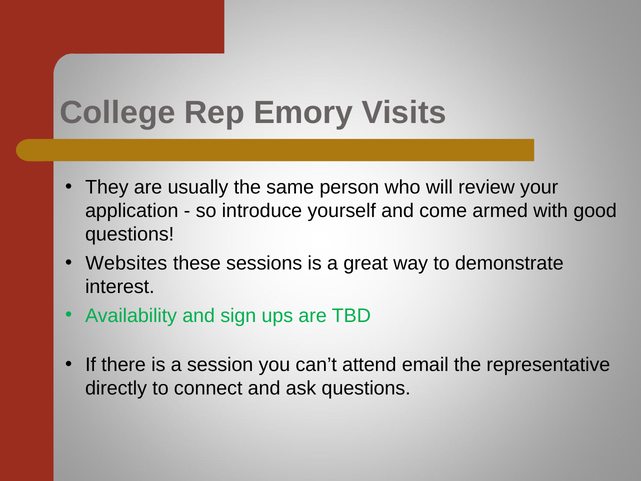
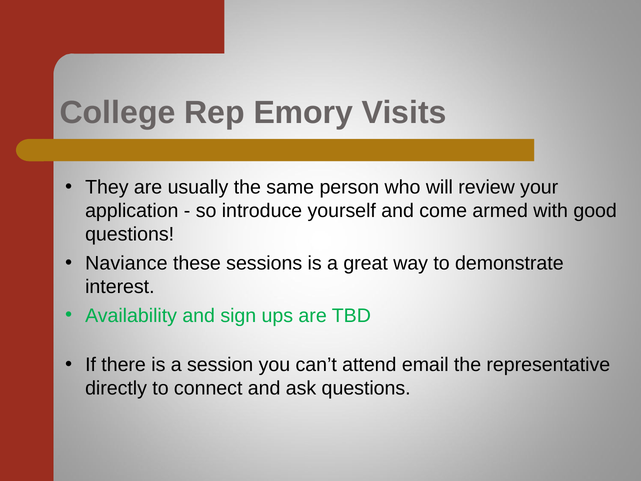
Websites: Websites -> Naviance
